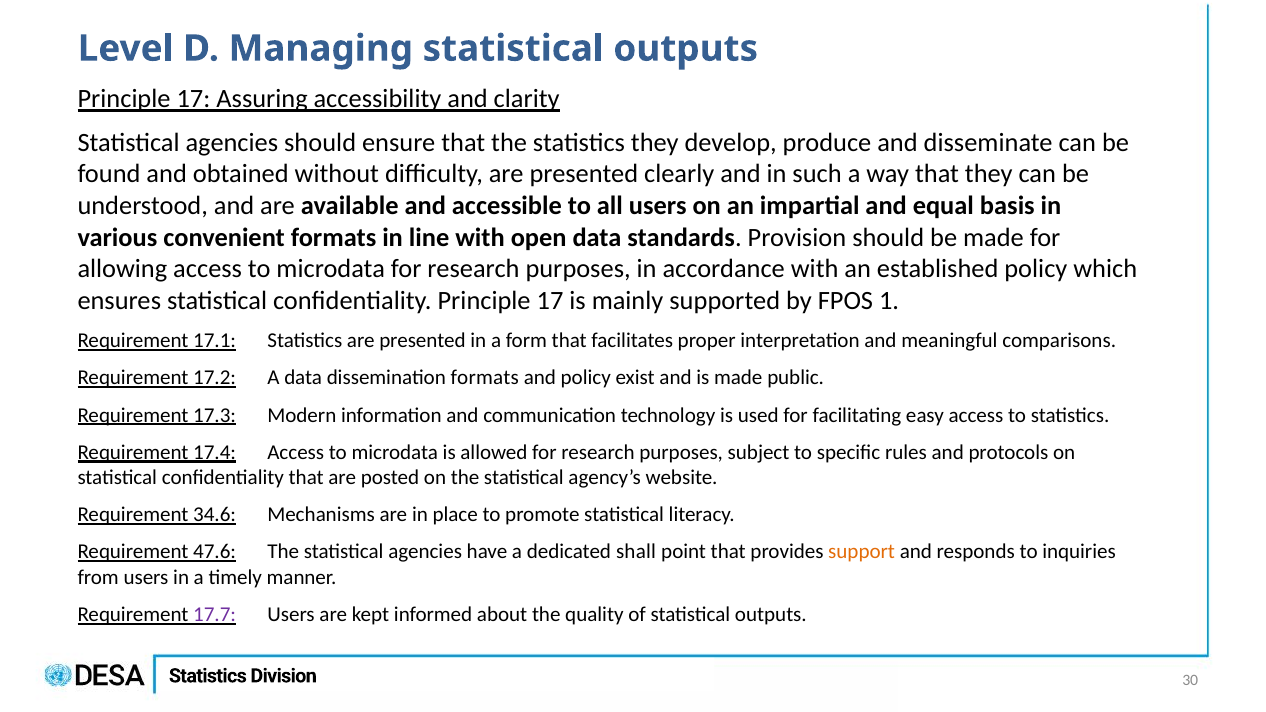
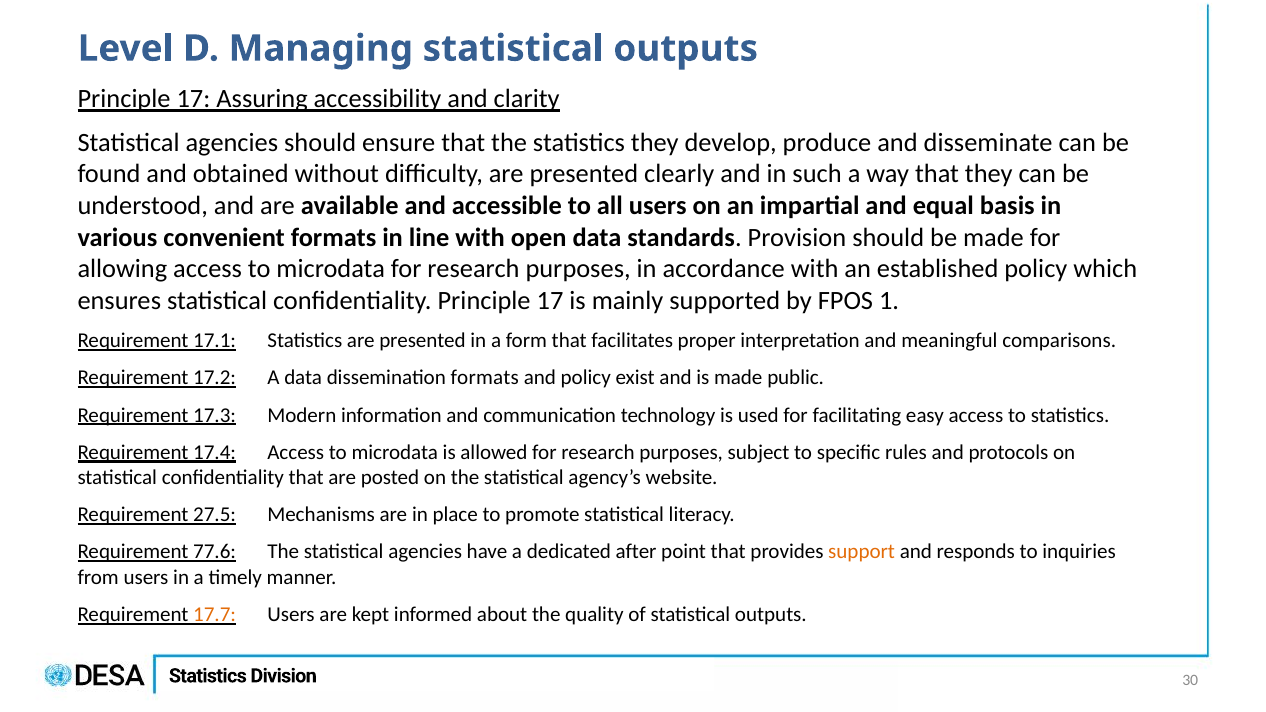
34.6: 34.6 -> 27.5
47.6: 47.6 -> 77.6
shall: shall -> after
17.7 colour: purple -> orange
